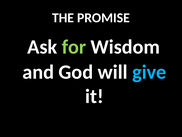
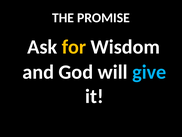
for colour: light green -> yellow
